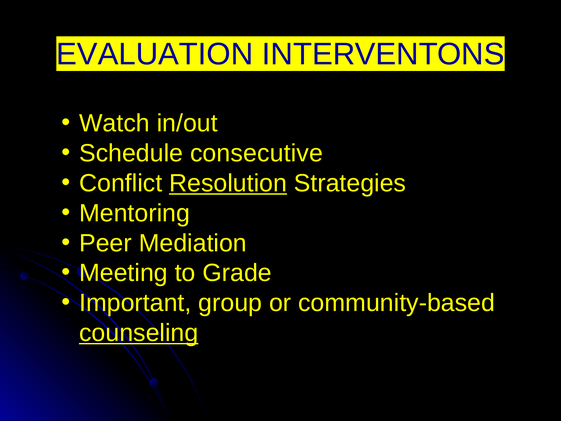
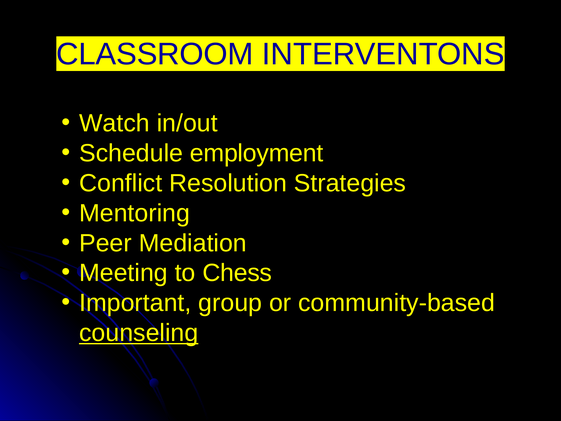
EVALUATION: EVALUATION -> CLASSROOM
consecutive: consecutive -> employment
Resolution underline: present -> none
Grade: Grade -> Chess
